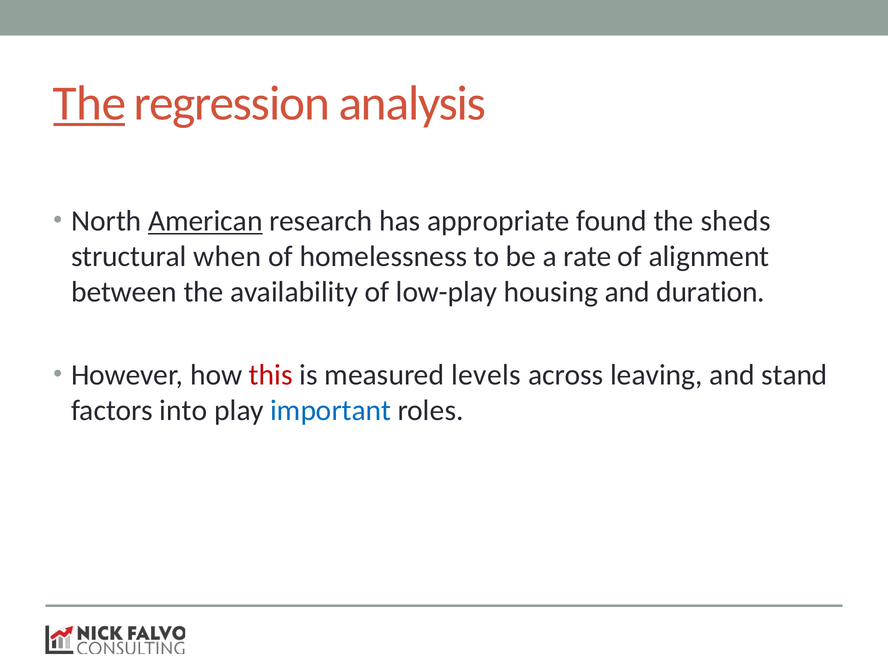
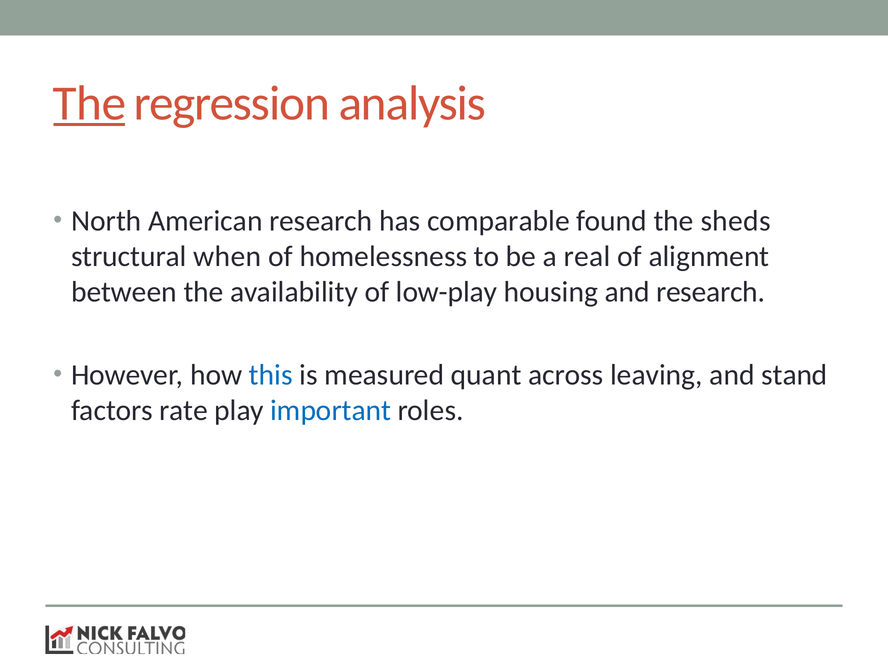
American underline: present -> none
appropriate: appropriate -> comparable
rate: rate -> real
and duration: duration -> research
this colour: red -> blue
levels: levels -> quant
into: into -> rate
